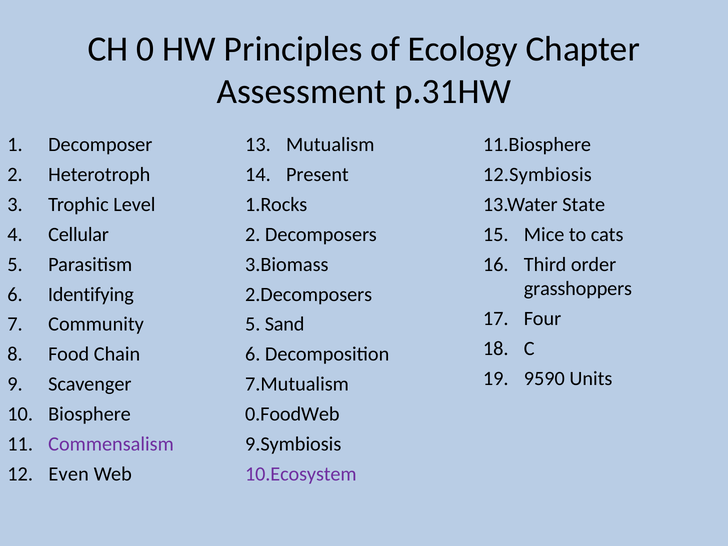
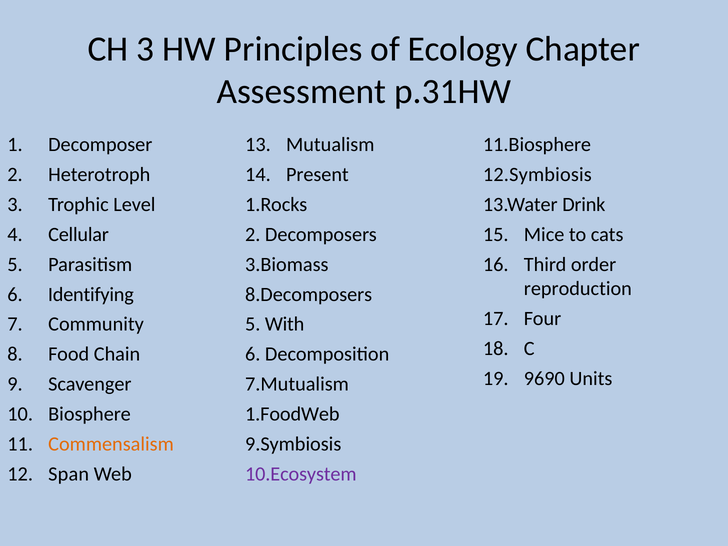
CH 0: 0 -> 3
State: State -> Drink
grasshoppers: grasshoppers -> reproduction
2.Decomposers: 2.Decomposers -> 8.Decomposers
Sand: Sand -> With
9590: 9590 -> 9690
0.FoodWeb: 0.FoodWeb -> 1.FoodWeb
Commensalism colour: purple -> orange
Even: Even -> Span
